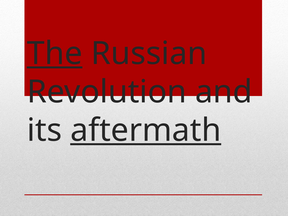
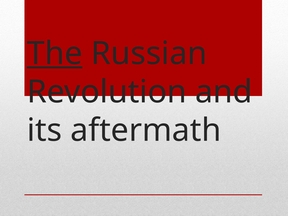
aftermath underline: present -> none
